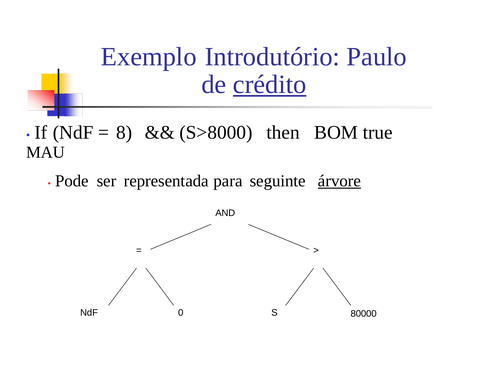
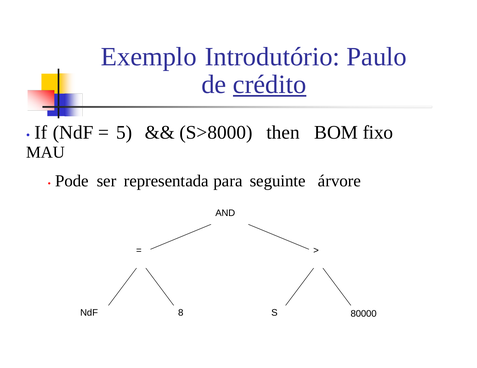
8: 8 -> 5
true: true -> fixo
árvore underline: present -> none
0: 0 -> 8
